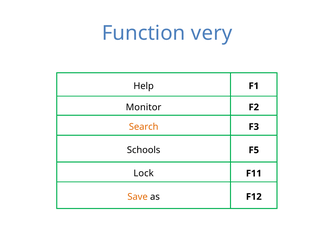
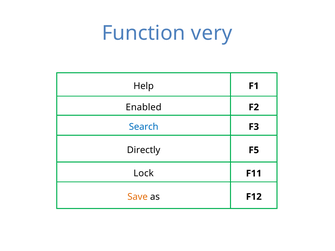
Monitor: Monitor -> Enabled
Search colour: orange -> blue
Schools: Schools -> Directly
